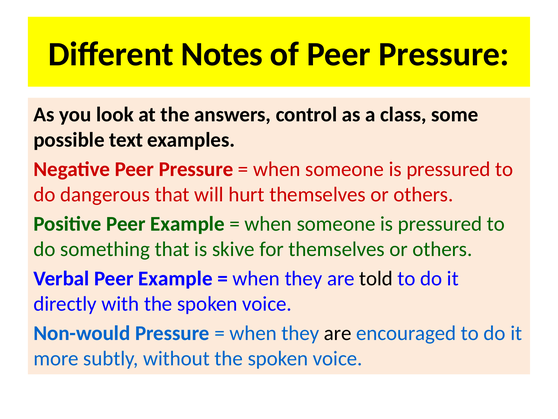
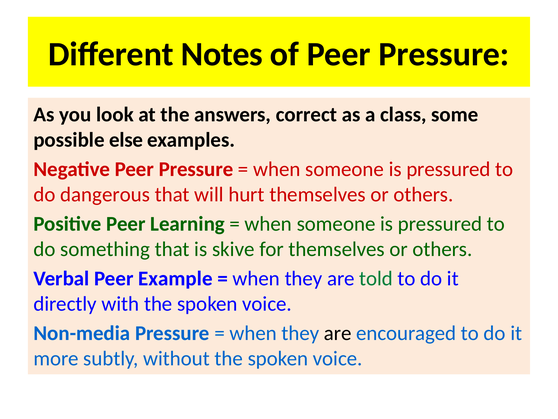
control: control -> correct
text: text -> else
Positive Peer Example: Example -> Learning
told colour: black -> green
Non-would: Non-would -> Non-media
